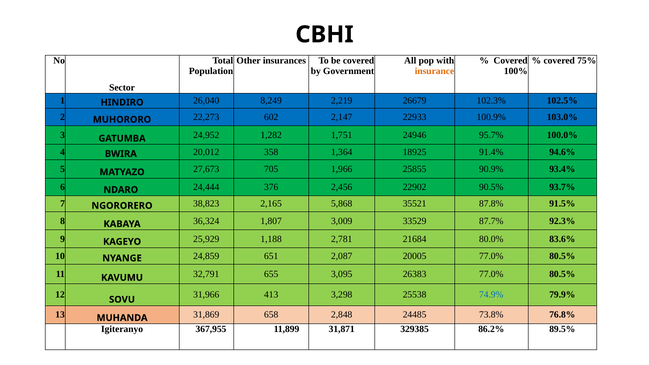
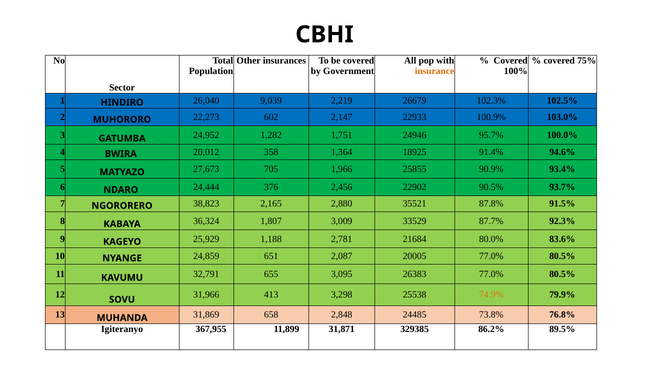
8,249: 8,249 -> 9,039
5,868: 5,868 -> 2,880
74.9% colour: blue -> orange
